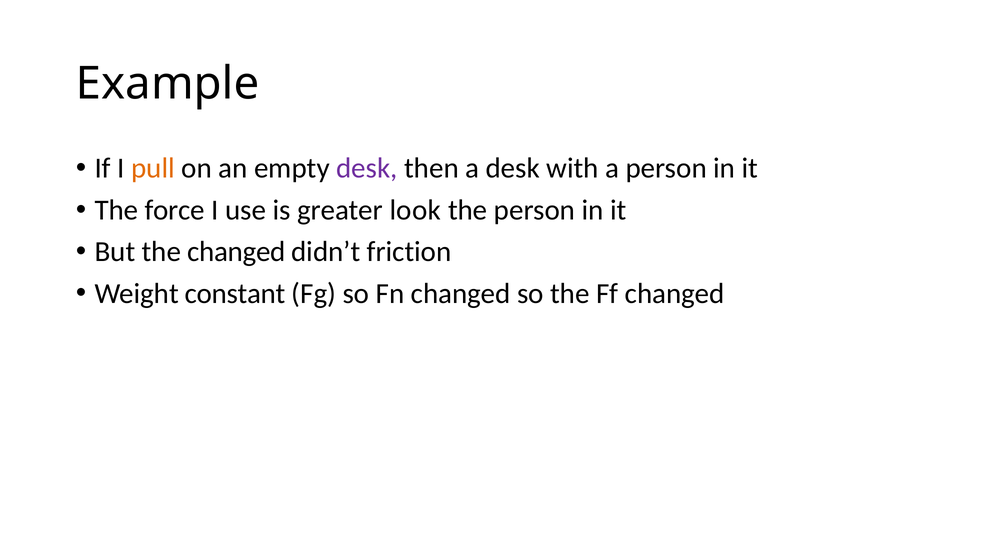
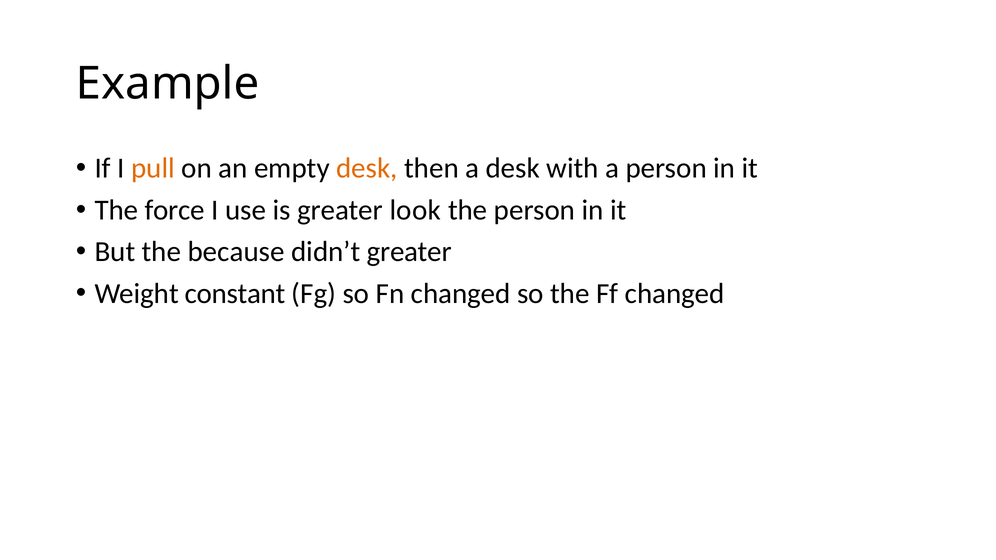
desk at (367, 168) colour: purple -> orange
the changed: changed -> because
didn’t friction: friction -> greater
